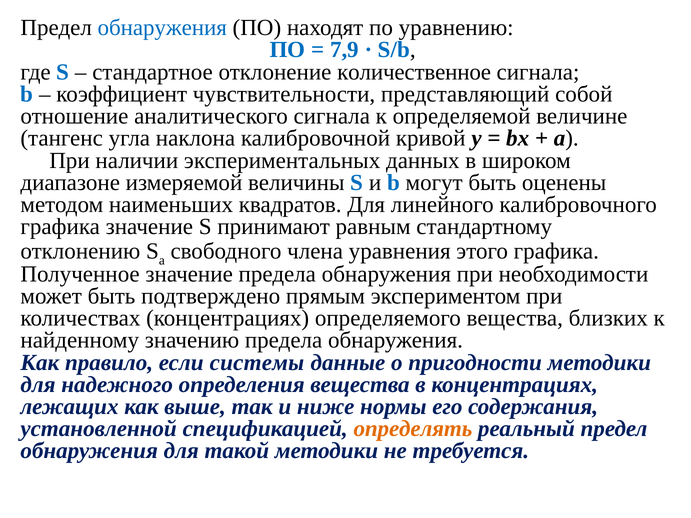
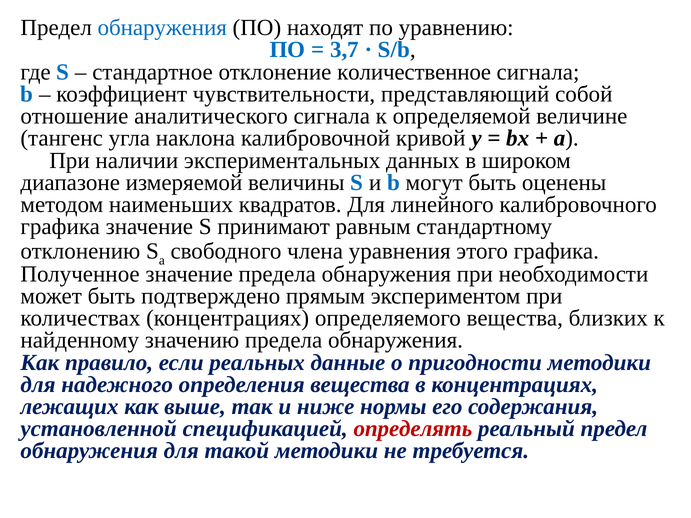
7,9: 7,9 -> 3,7
системы: системы -> реальных
определять colour: orange -> red
